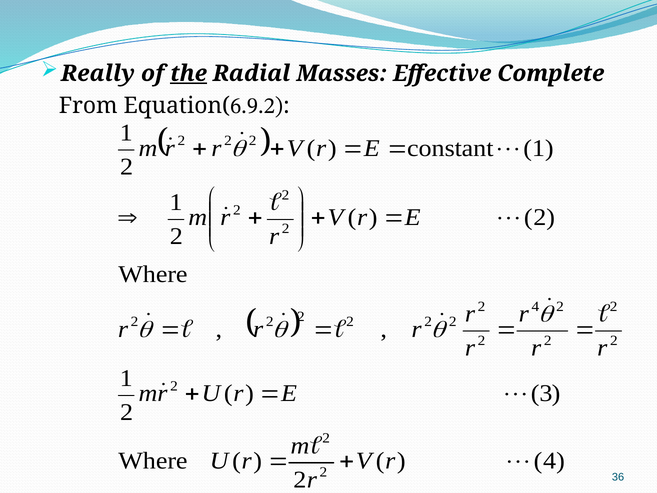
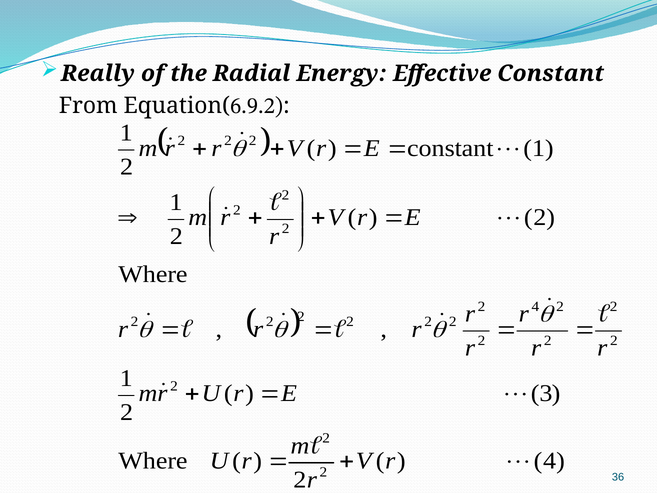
the underline: present -> none
Masses: Masses -> Energy
Effective Complete: Complete -> Constant
